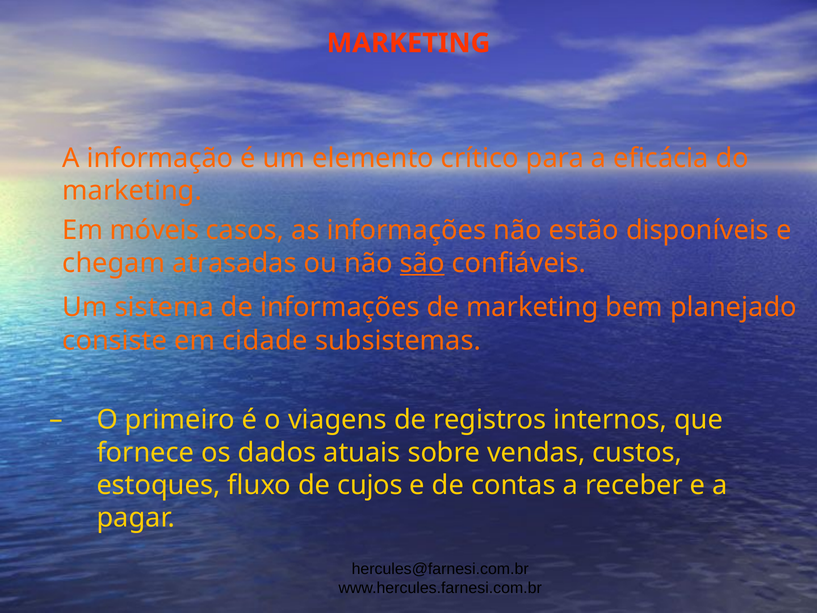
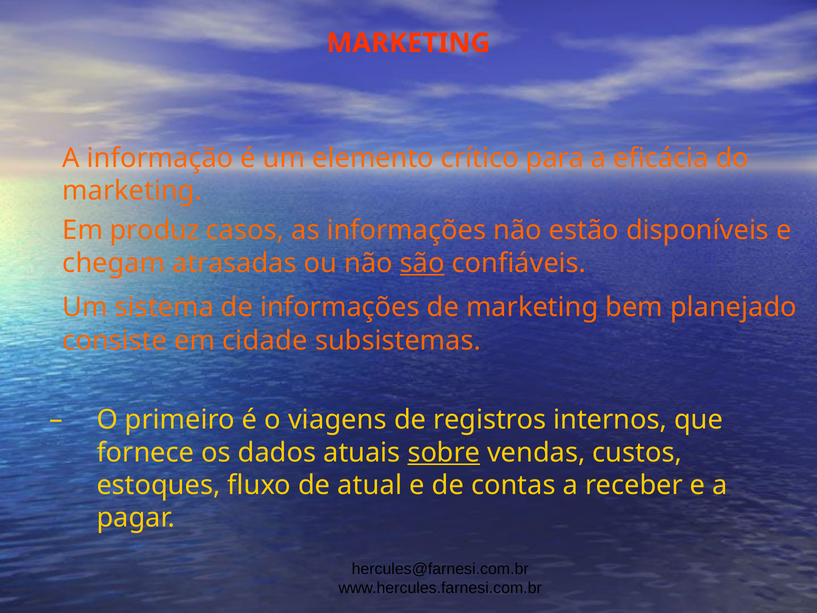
móveis: móveis -> produz
sobre underline: none -> present
cujos: cujos -> atual
